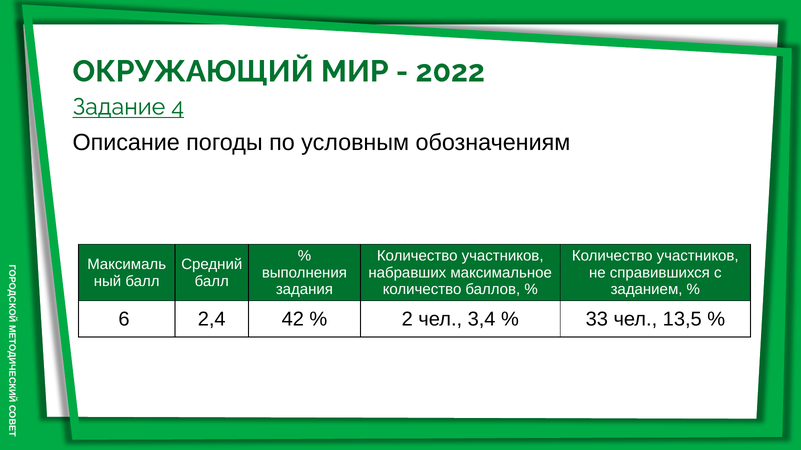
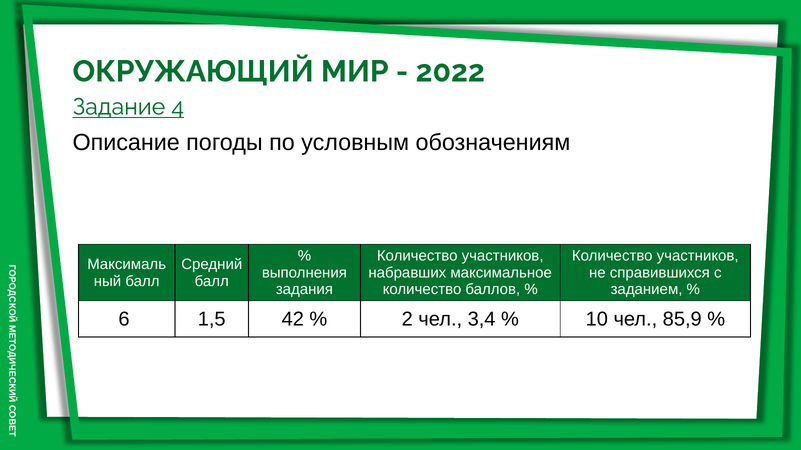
2,4: 2,4 -> 1,5
33: 33 -> 10
13,5: 13,5 -> 85,9
